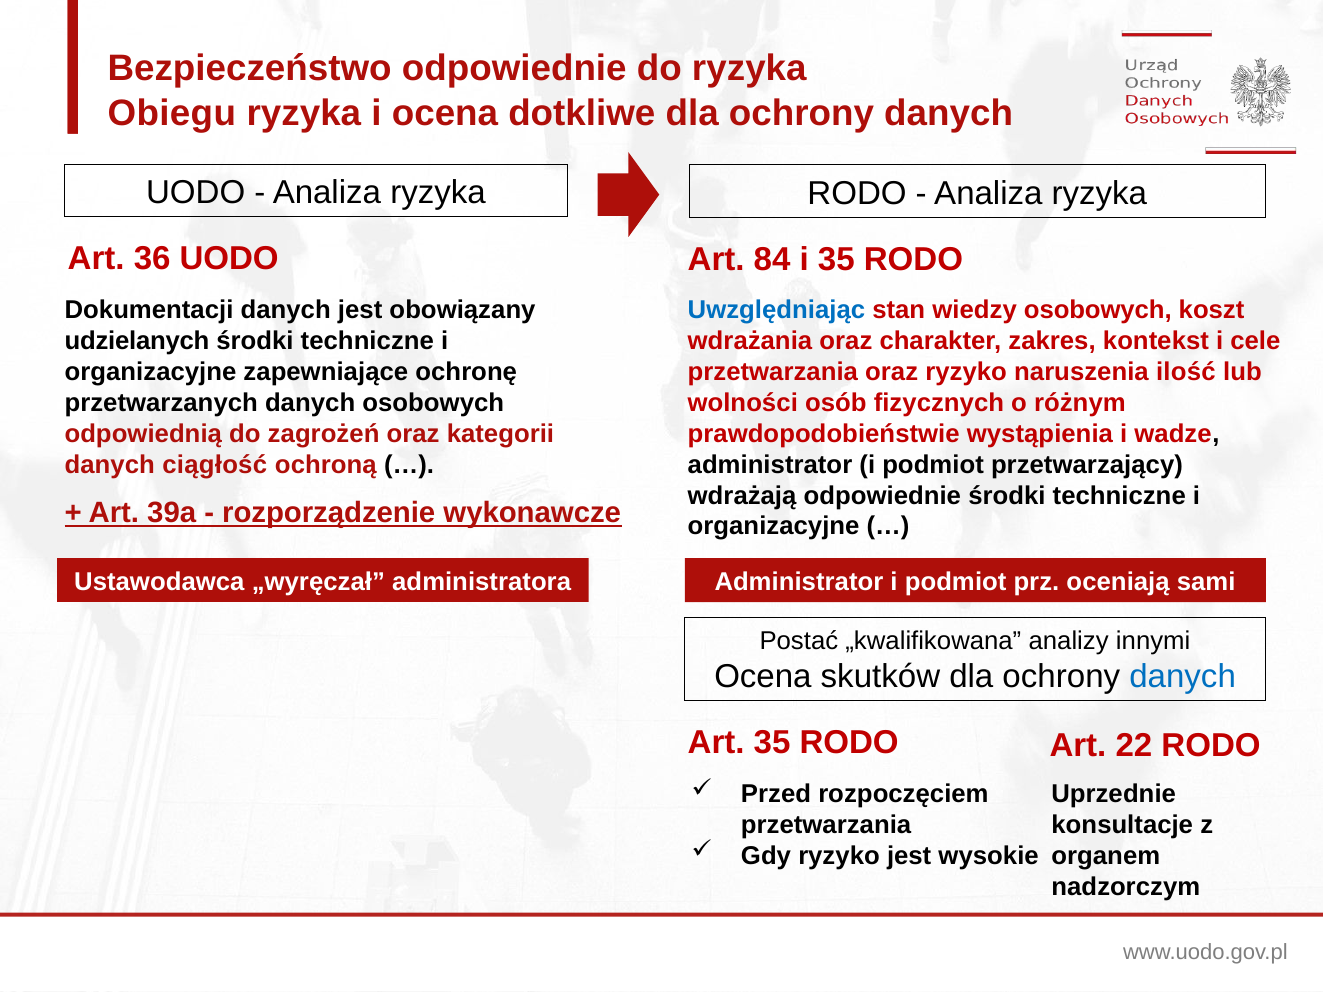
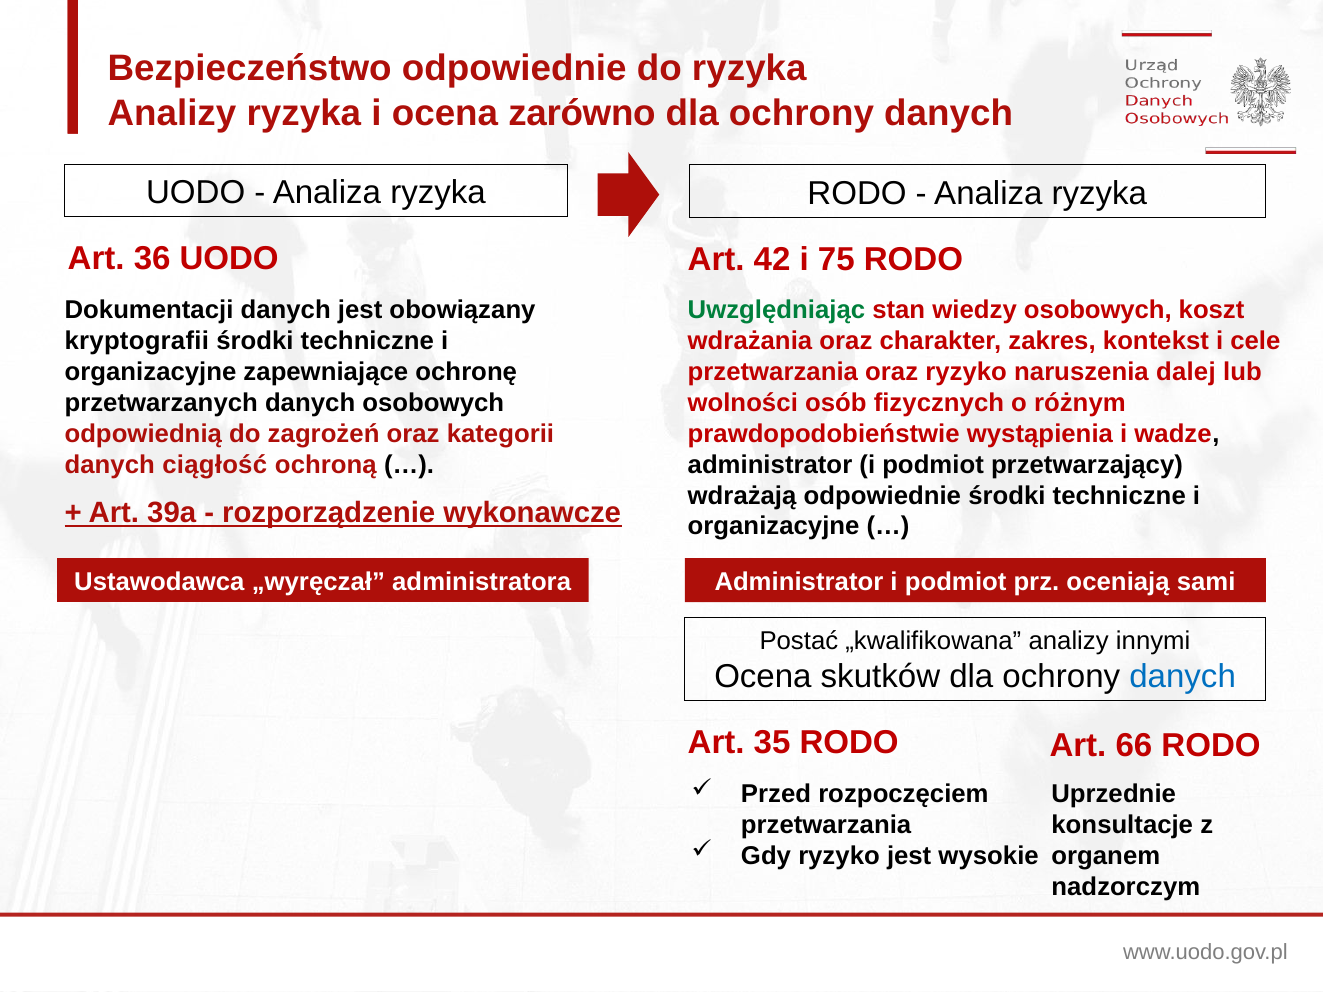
Obiegu at (172, 113): Obiegu -> Analizy
dotkliwe: dotkliwe -> zarówno
84: 84 -> 42
i 35: 35 -> 75
Uwzględniając colour: blue -> green
udzielanych: udzielanych -> kryptografii
ilość: ilość -> dalej
22: 22 -> 66
